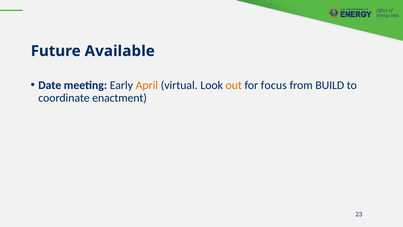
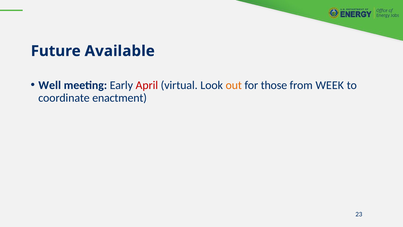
Date: Date -> Well
April colour: orange -> red
focus: focus -> those
BUILD: BUILD -> WEEK
